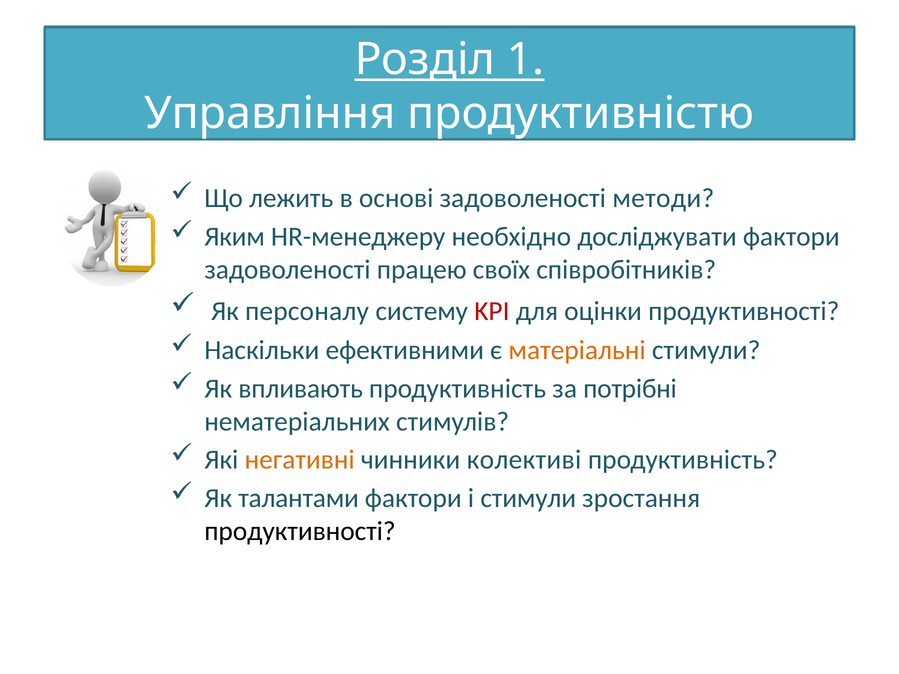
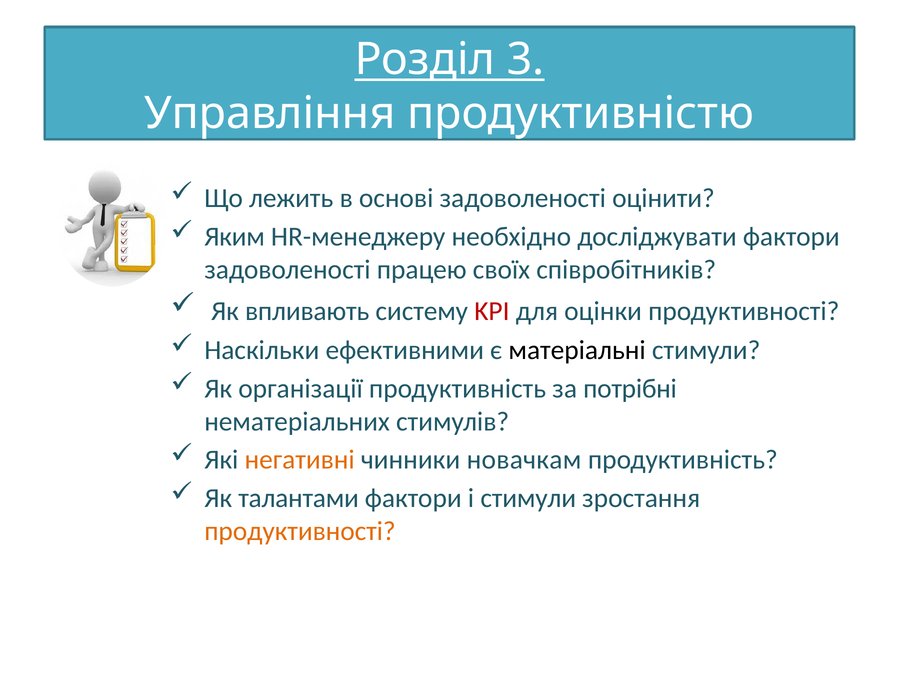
1: 1 -> 3
методи: методи -> оцінити
персоналу: персоналу -> впливають
матеріальні colour: orange -> black
впливають: впливають -> організації
колективі: колективі -> новачкам
продуктивності at (300, 531) colour: black -> orange
